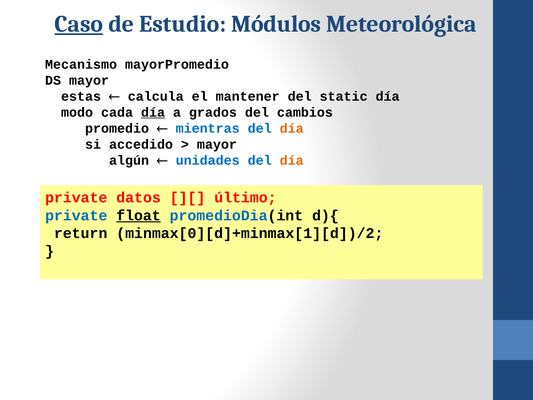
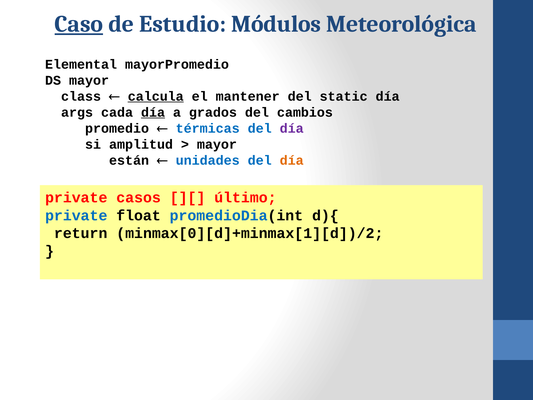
Mecanismo: Mecanismo -> Elemental
estas: estas -> class
calcula underline: none -> present
modo: modo -> args
mientras: mientras -> térmicas
día at (292, 128) colour: orange -> purple
accedido: accedido -> amplitud
algún: algún -> están
datos: datos -> casos
float underline: present -> none
